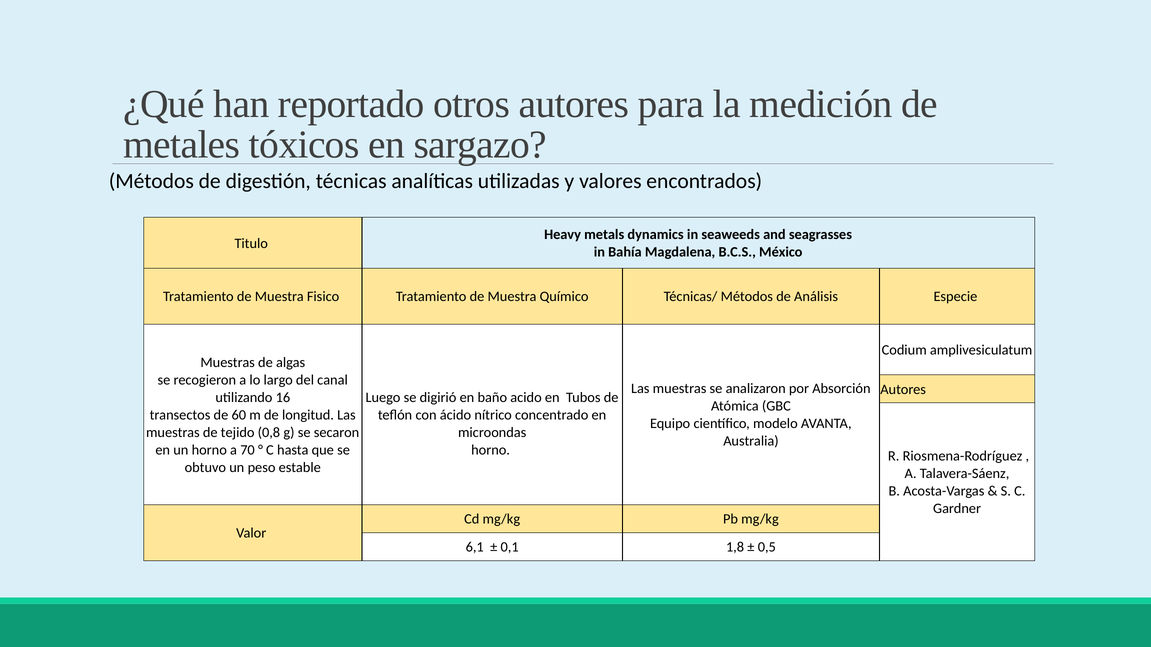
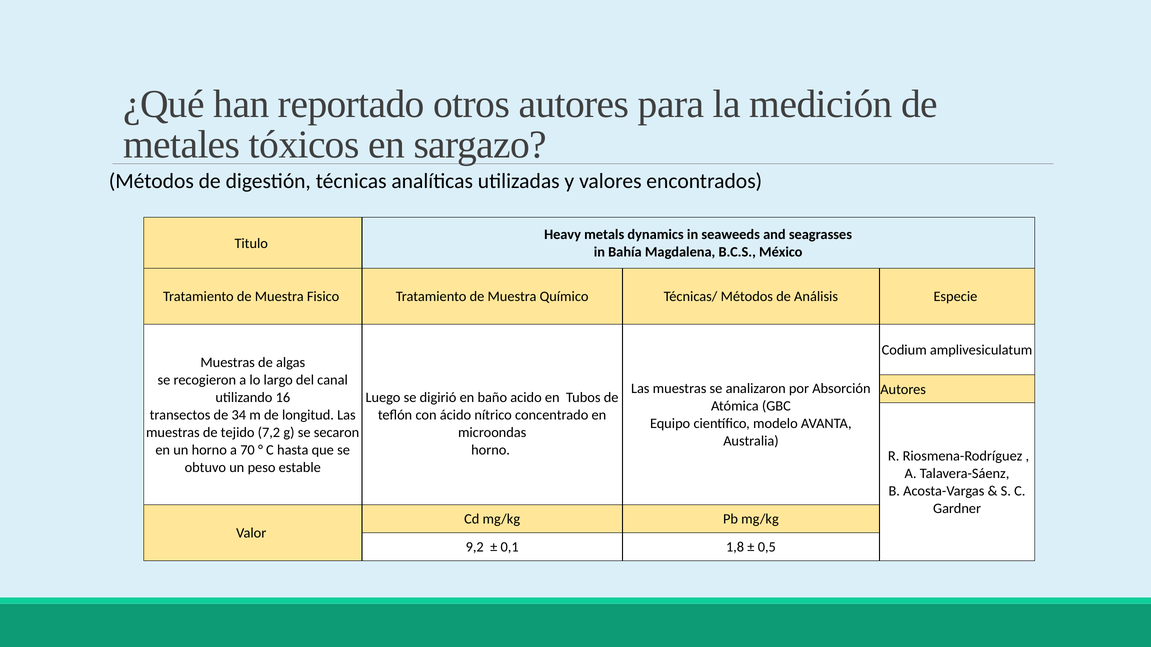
60: 60 -> 34
0,8: 0,8 -> 7,2
6,1: 6,1 -> 9,2
